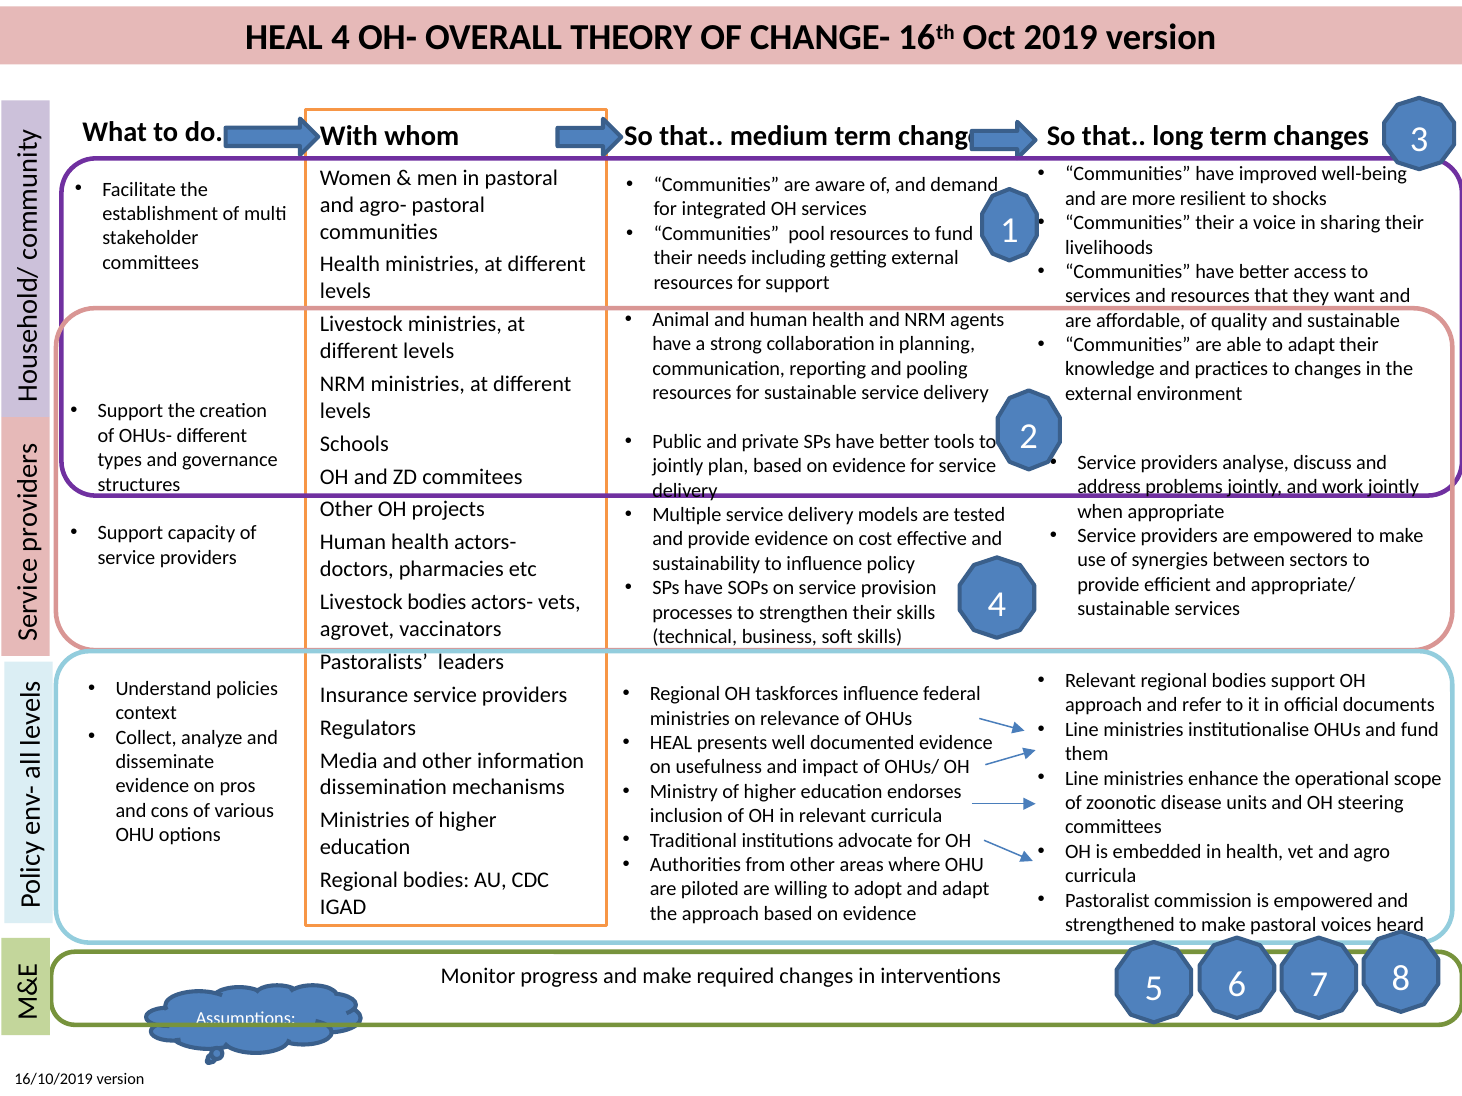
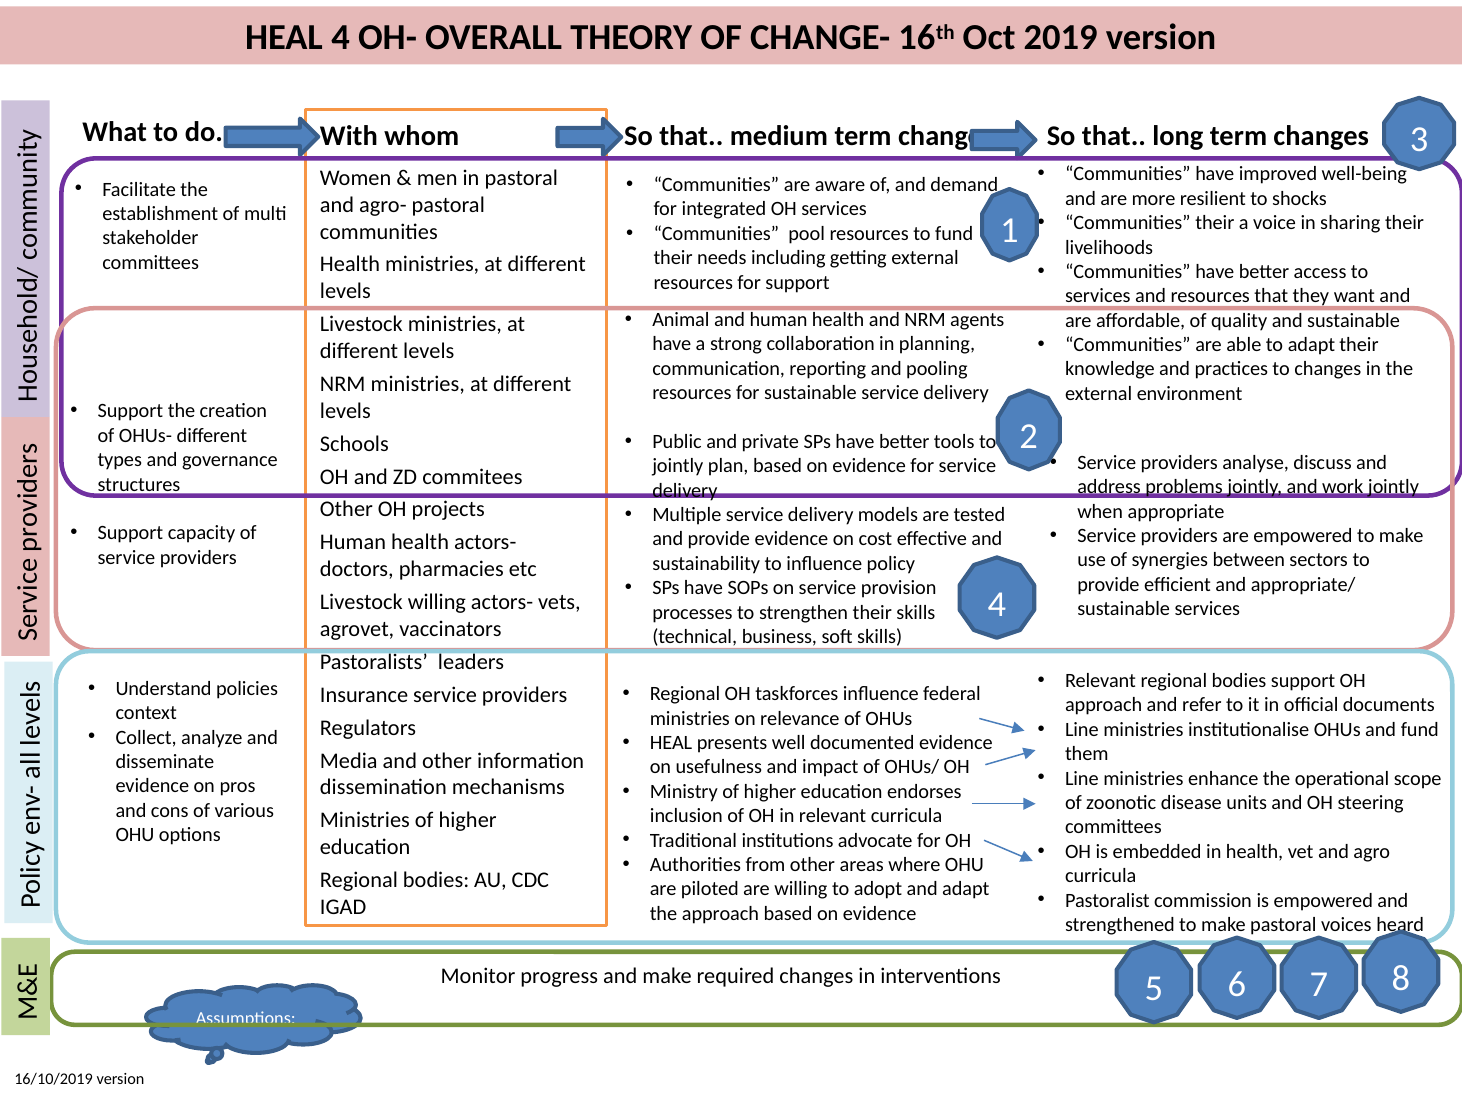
Livestock bodies: bodies -> willing
